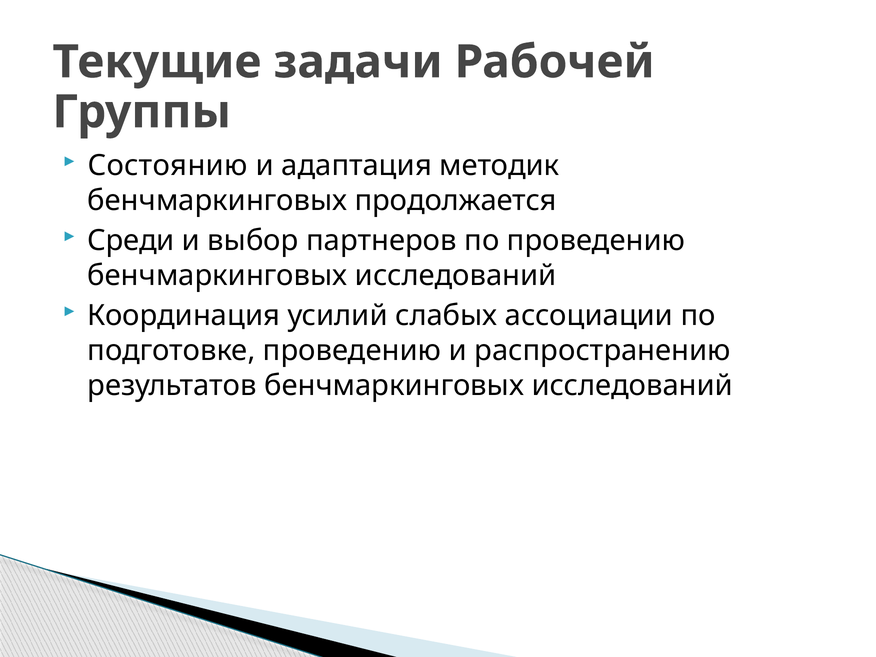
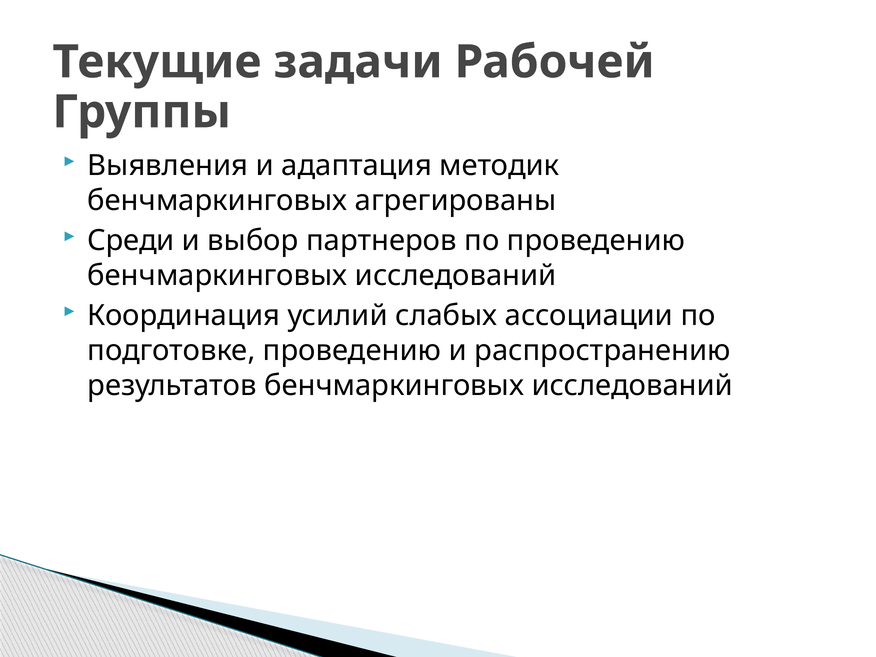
Состоянию: Состоянию -> Выявления
продолжается: продолжается -> агрегированы
